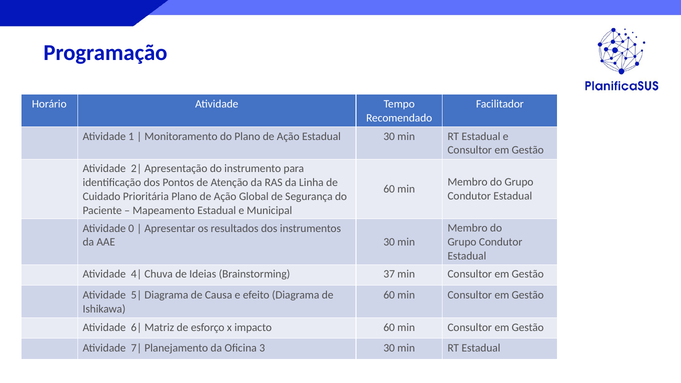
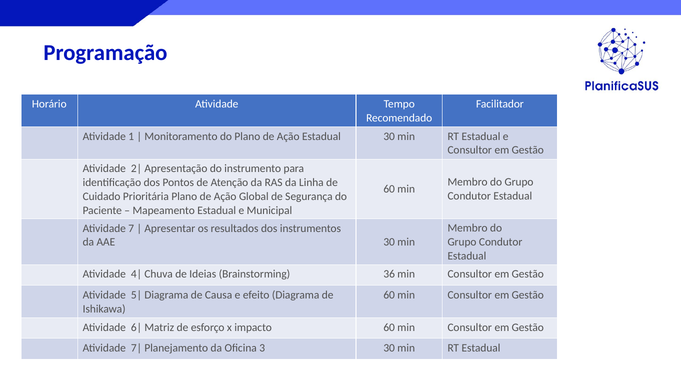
0: 0 -> 7
37: 37 -> 36
